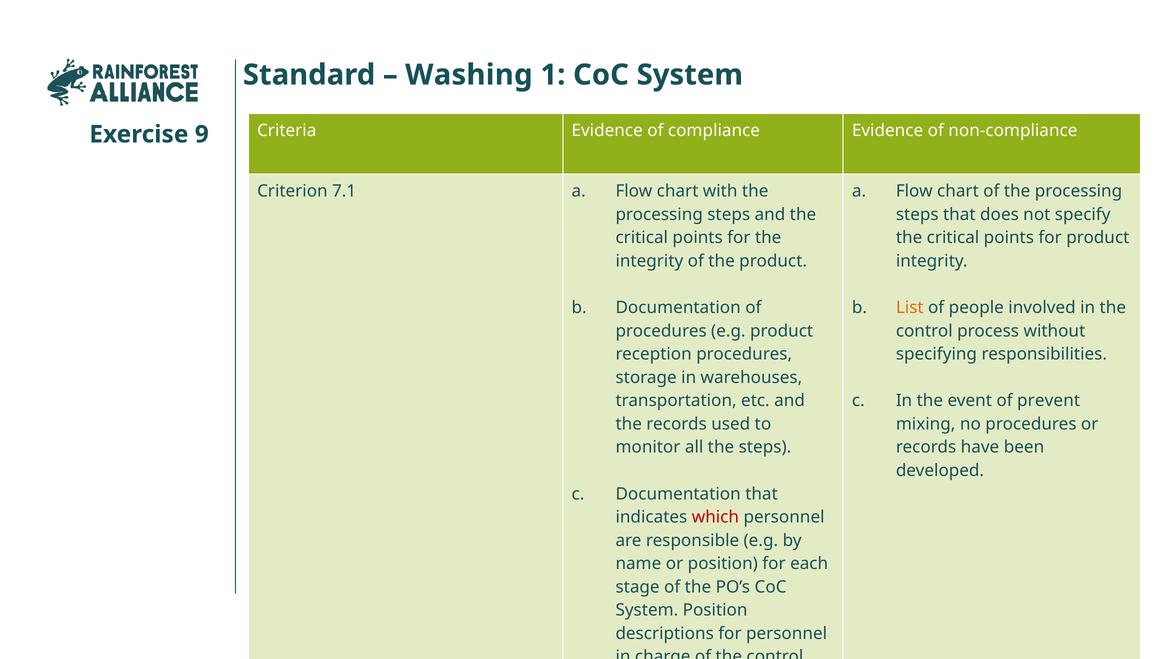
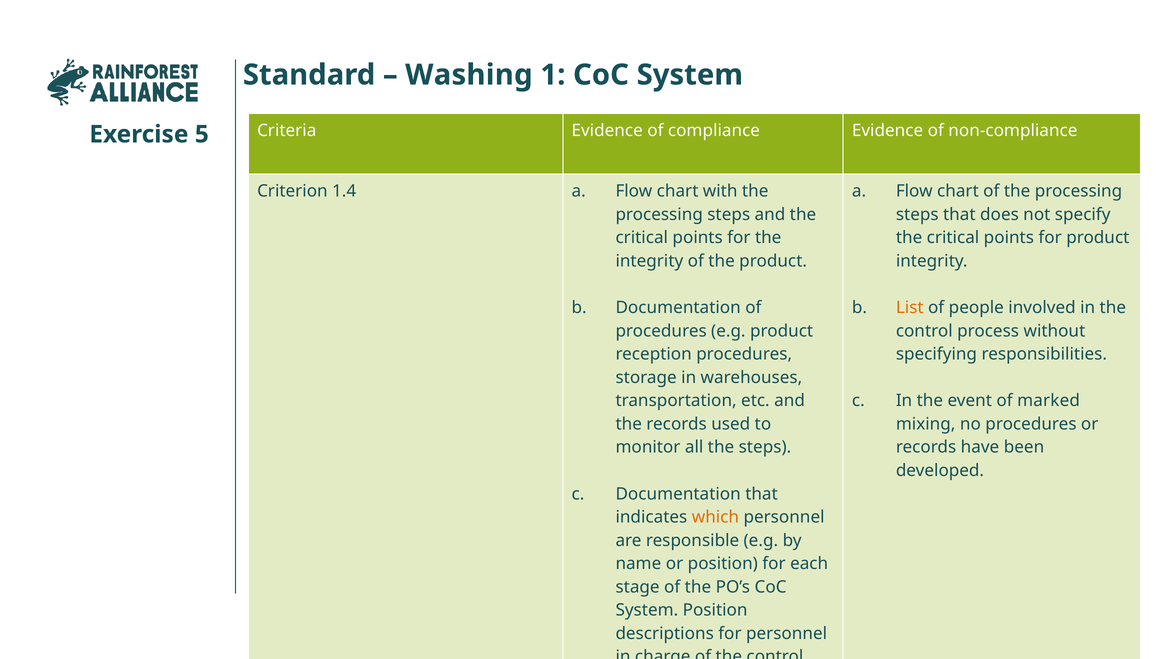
9: 9 -> 5
7.1: 7.1 -> 1.4
prevent: prevent -> marked
which colour: red -> orange
